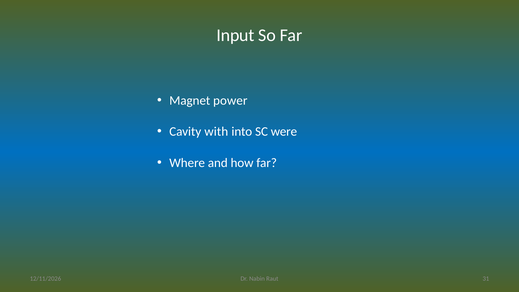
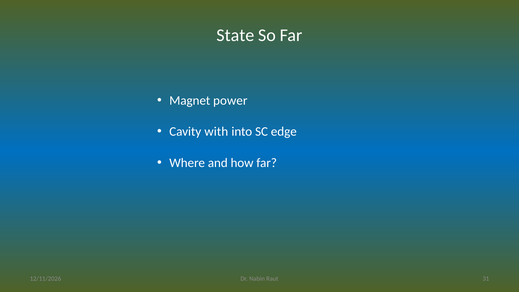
Input: Input -> State
were: were -> edge
